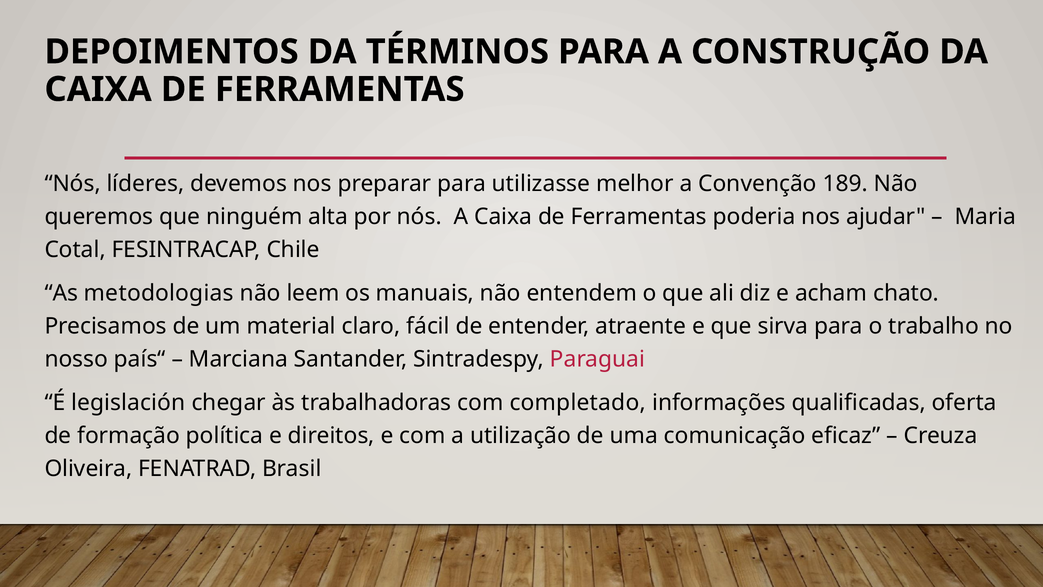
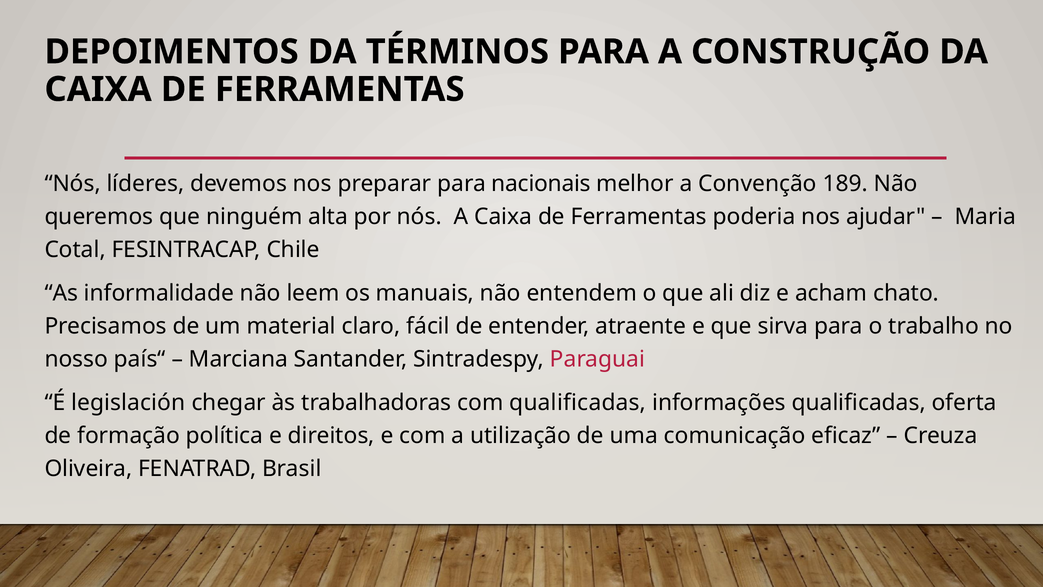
utilizasse: utilizasse -> nacionais
metodologias: metodologias -> informalidade
com completado: completado -> qualificadas
